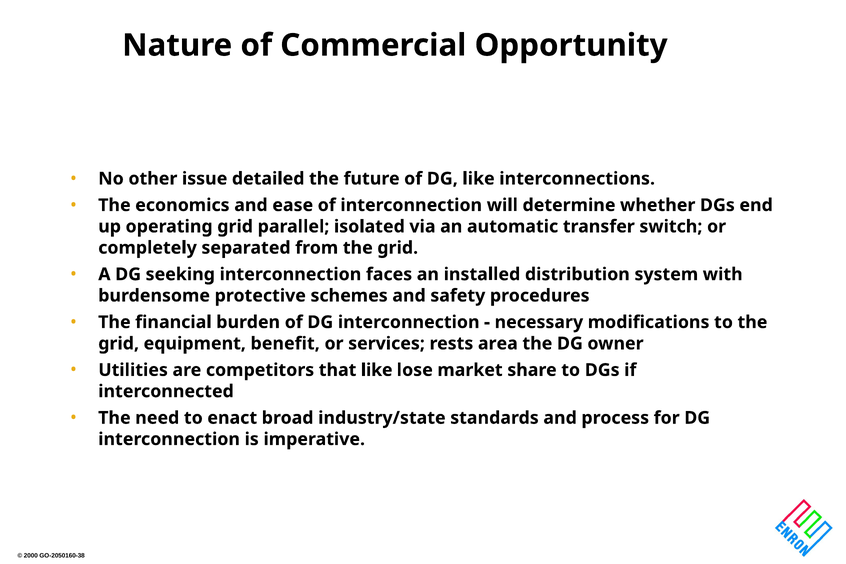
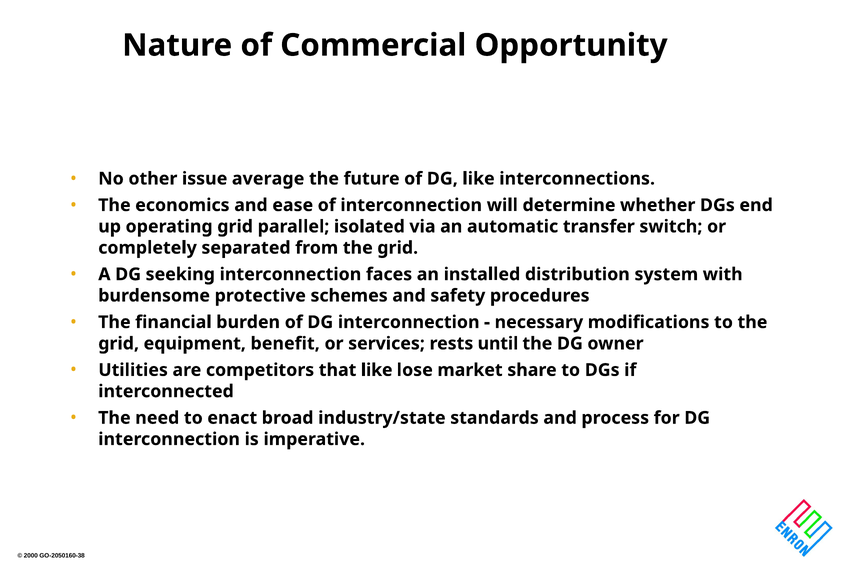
detailed: detailed -> average
area: area -> until
